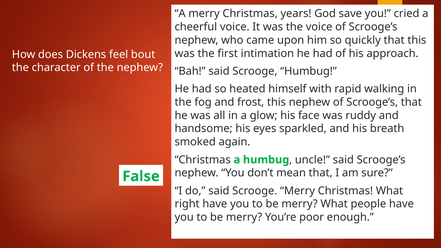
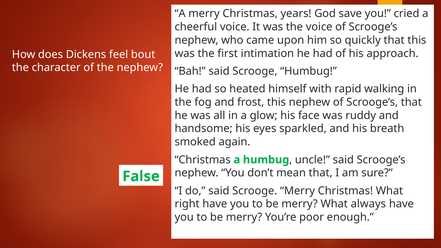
people: people -> always
